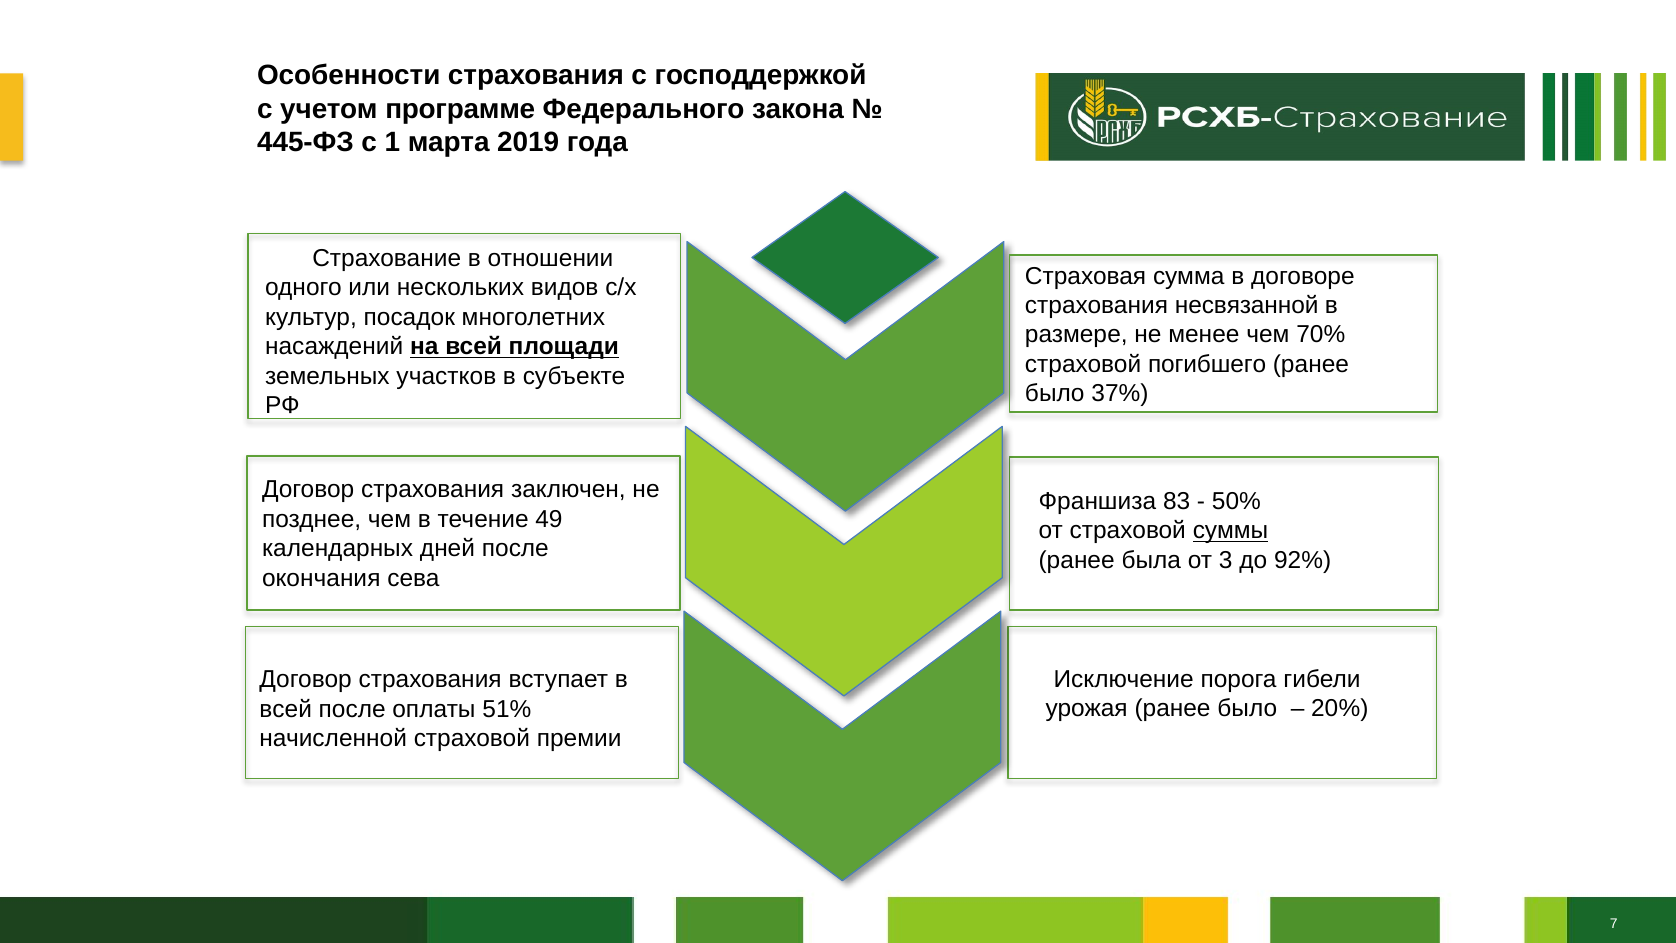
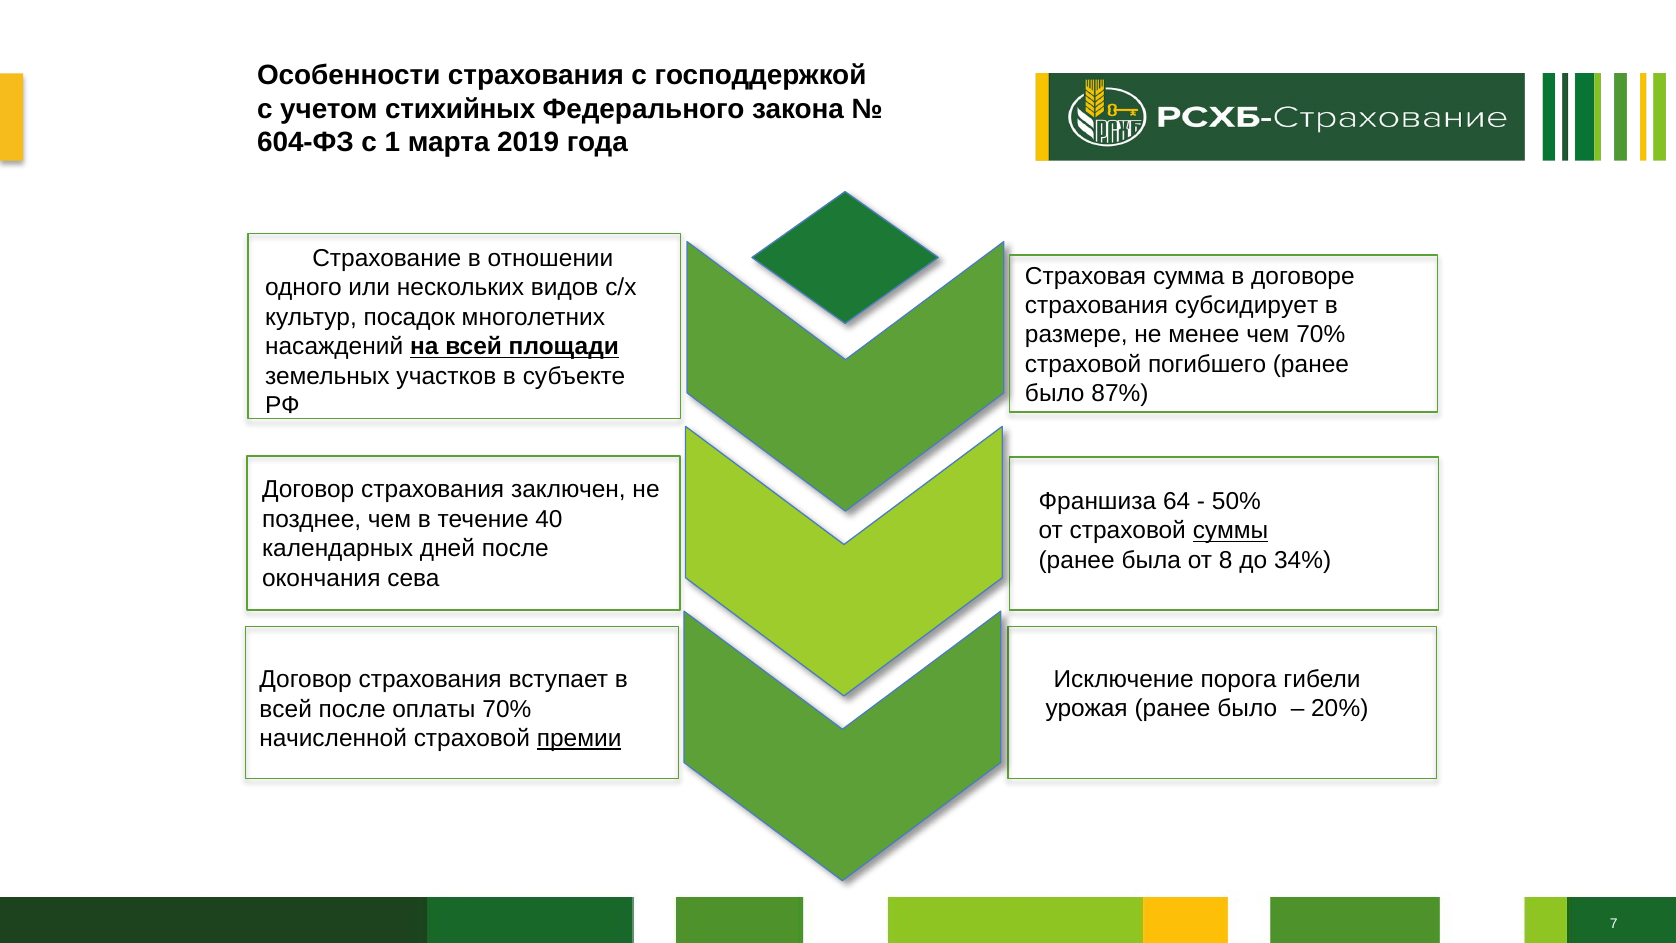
программе: программе -> стихийных
445-ФЗ: 445-ФЗ -> 604-ФЗ
несвязанной: несвязанной -> субсидирует
37%: 37% -> 87%
83: 83 -> 64
49: 49 -> 40
3: 3 -> 8
92%: 92% -> 34%
оплаты 51%: 51% -> 70%
премии underline: none -> present
